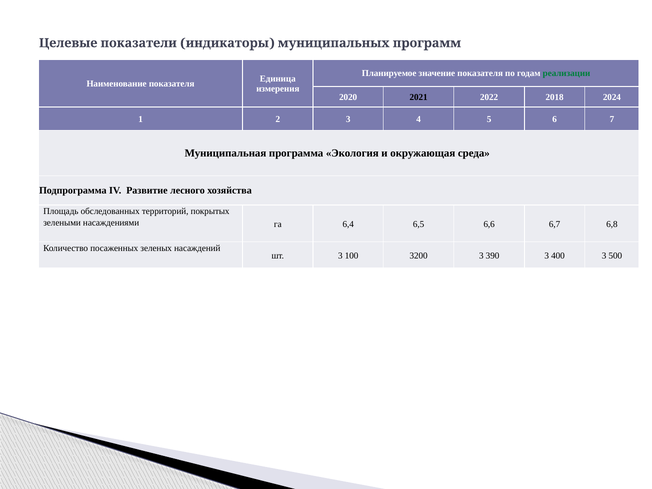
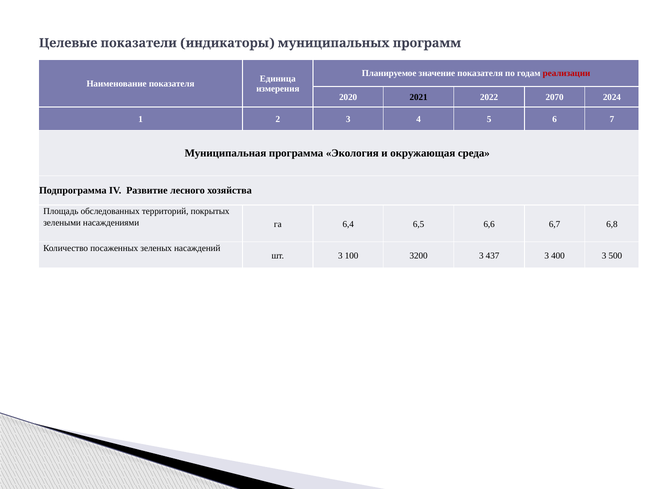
реализации colour: green -> red
2018: 2018 -> 2070
390: 390 -> 437
